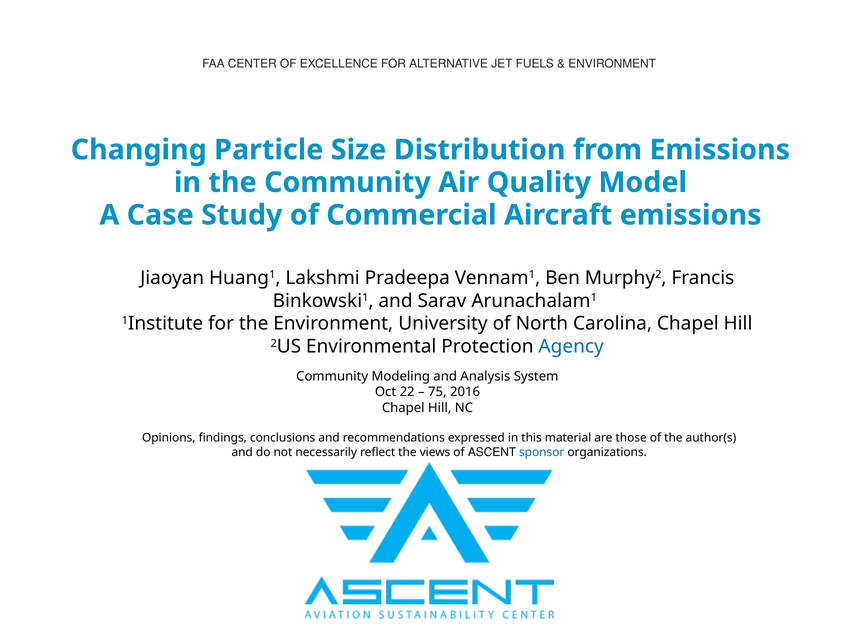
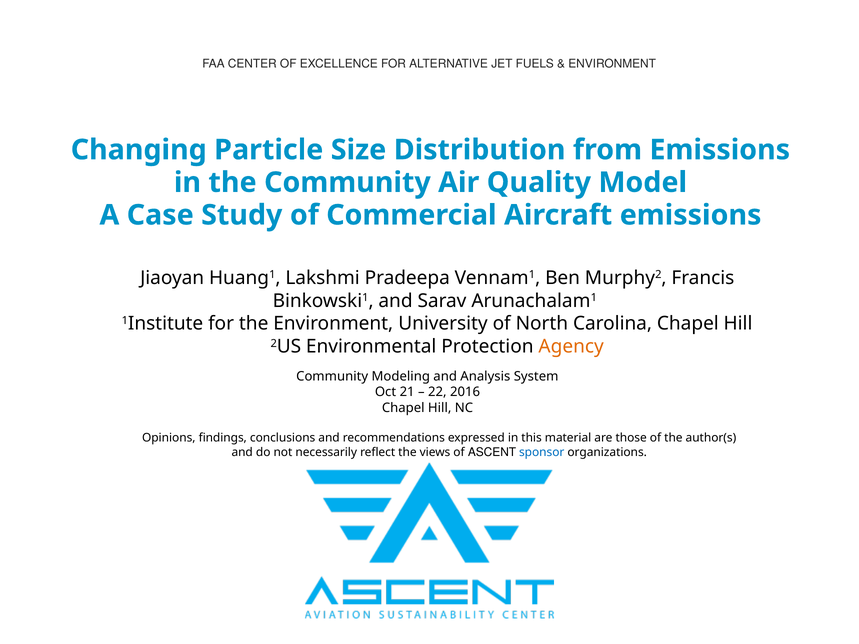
Agency colour: blue -> orange
22: 22 -> 21
75: 75 -> 22
